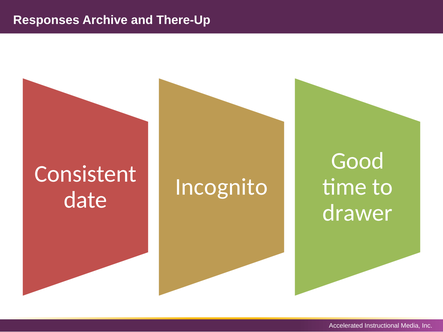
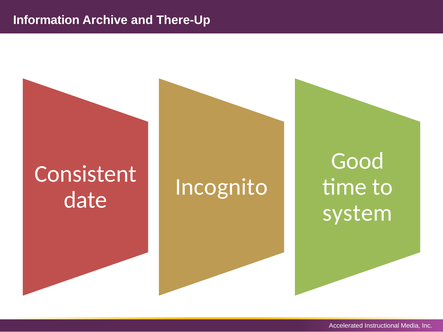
Responses: Responses -> Information
drawer: drawer -> system
